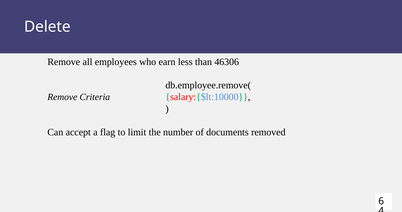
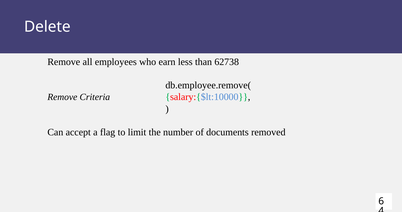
46306: 46306 -> 62738
